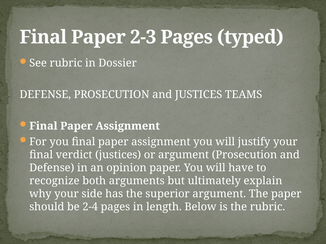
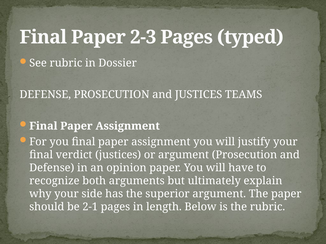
2-4: 2-4 -> 2-1
